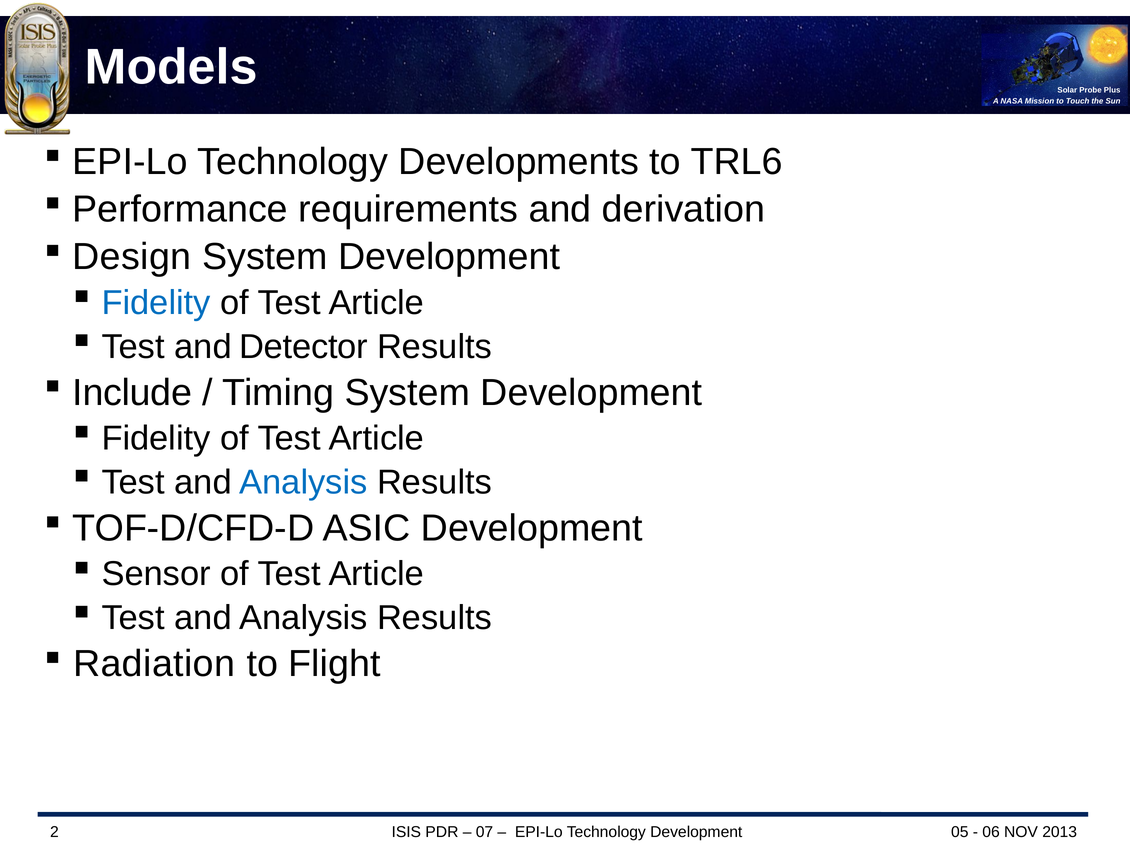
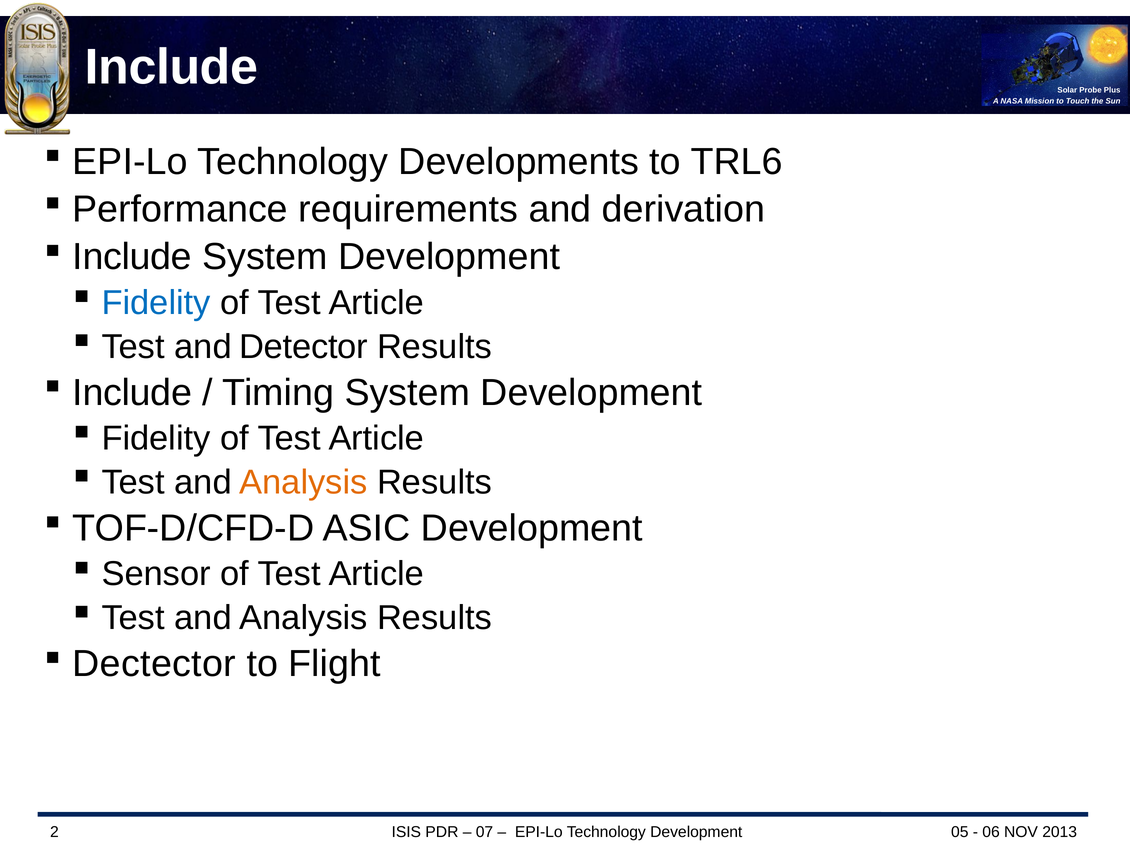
Models at (171, 67): Models -> Include
Design at (132, 257): Design -> Include
Analysis at (303, 483) colour: blue -> orange
Radiation: Radiation -> Dectector
